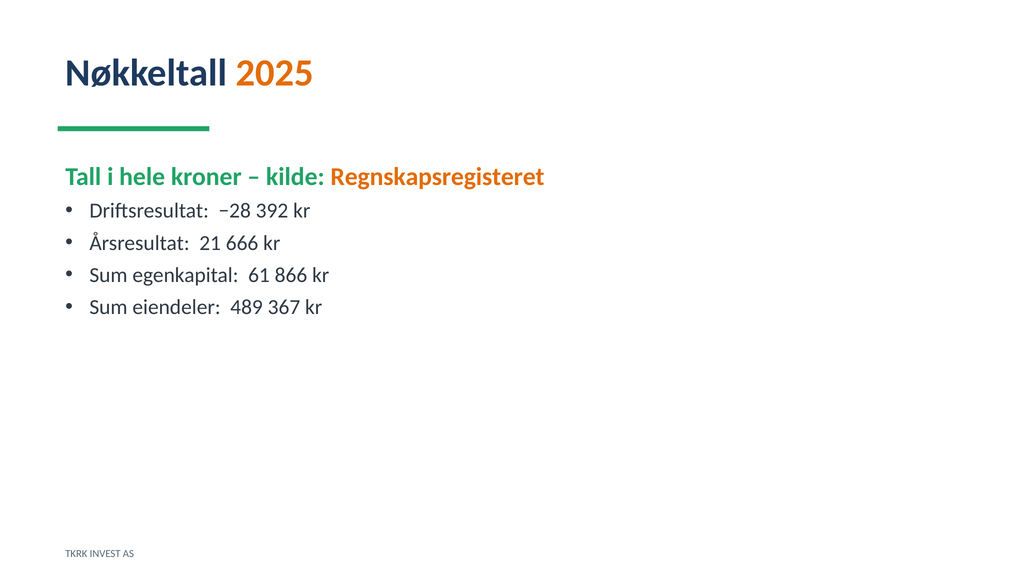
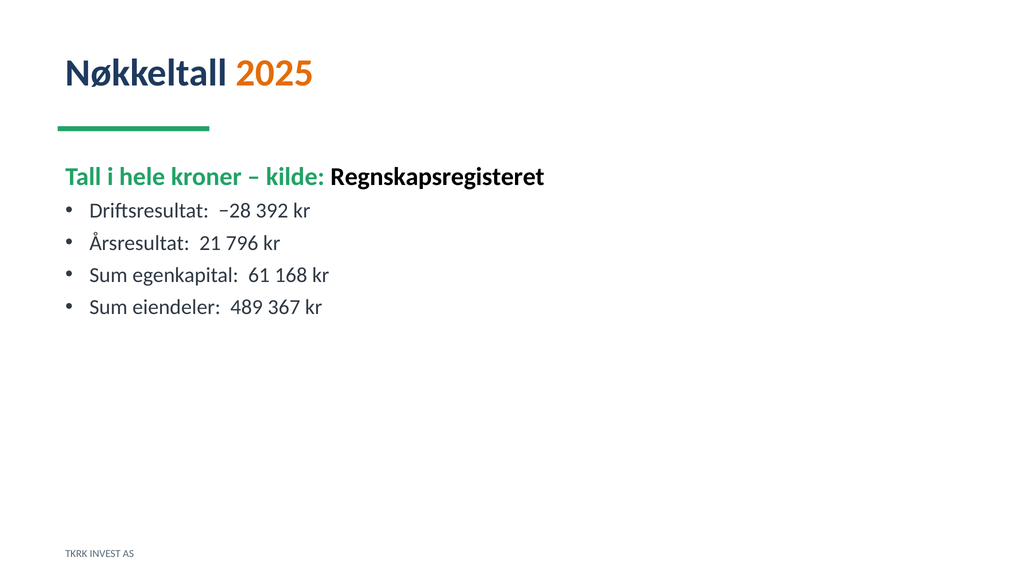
Regnskapsregisteret colour: orange -> black
666: 666 -> 796
866: 866 -> 168
